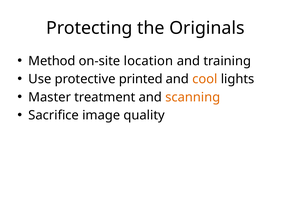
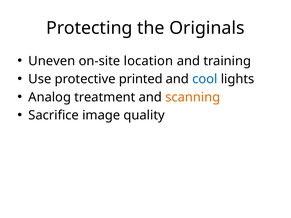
Method: Method -> Uneven
cool colour: orange -> blue
Master: Master -> Analog
